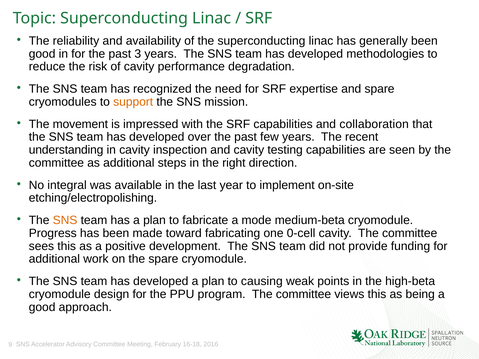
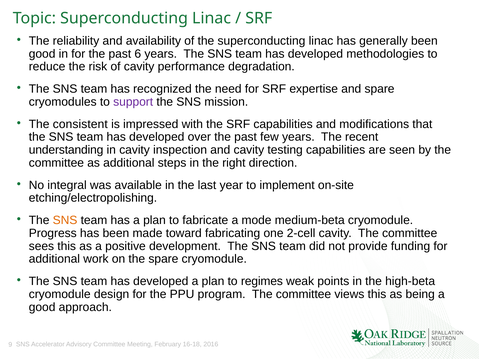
3: 3 -> 6
support colour: orange -> purple
movement: movement -> consistent
collaboration: collaboration -> modifications
0-cell: 0-cell -> 2-cell
causing: causing -> regimes
